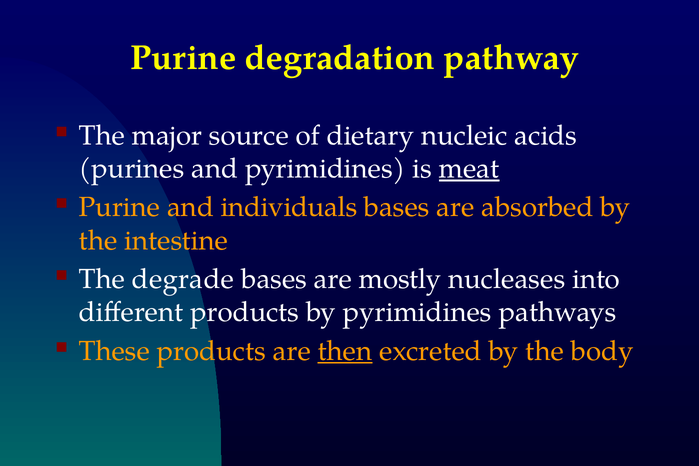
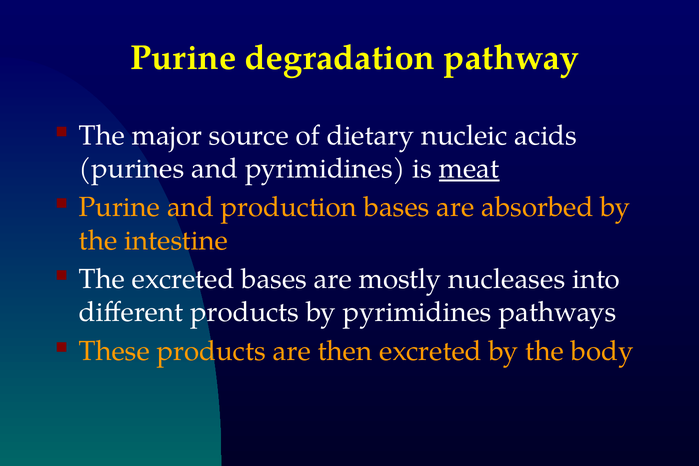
individuals: individuals -> production
The degrade: degrade -> excreted
then underline: present -> none
